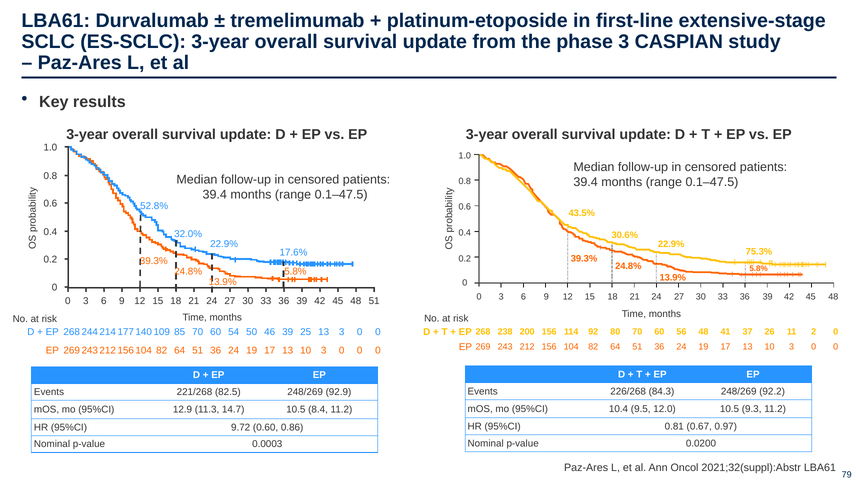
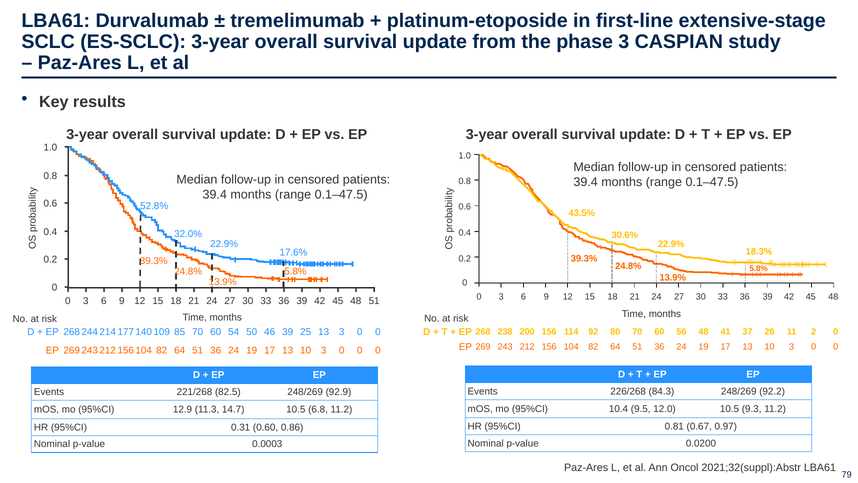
75.3%: 75.3% -> 18.3%
8.4: 8.4 -> 6.8
9.72: 9.72 -> 0.31
